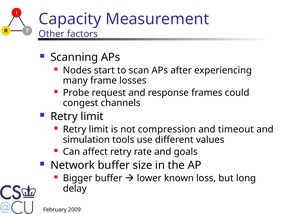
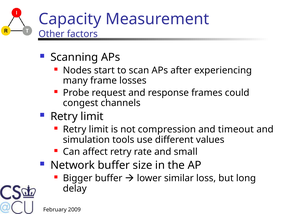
goals: goals -> small
known: known -> similar
